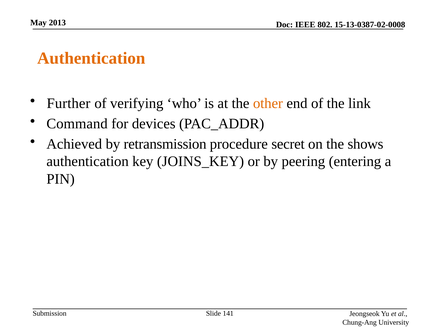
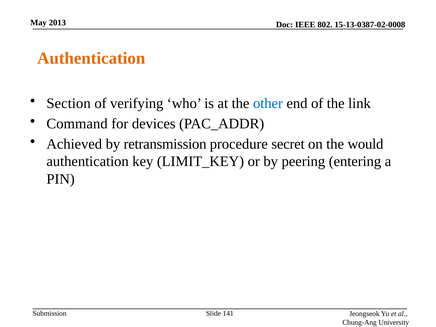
Further: Further -> Section
other colour: orange -> blue
shows: shows -> would
JOINS_KEY: JOINS_KEY -> LIMIT_KEY
